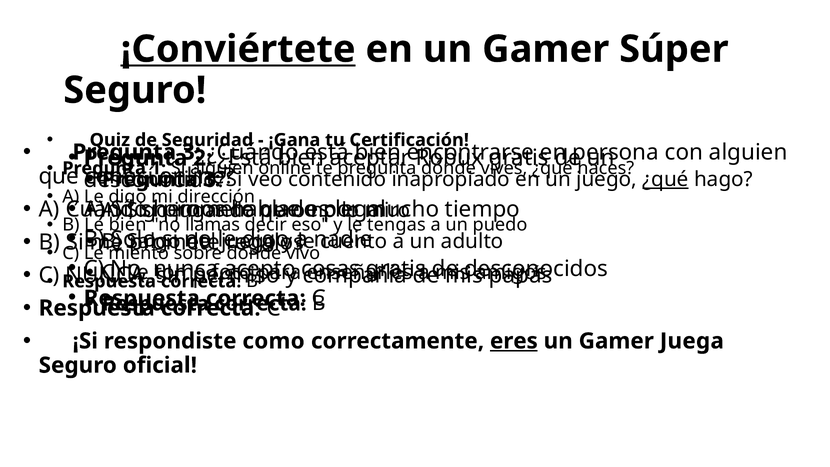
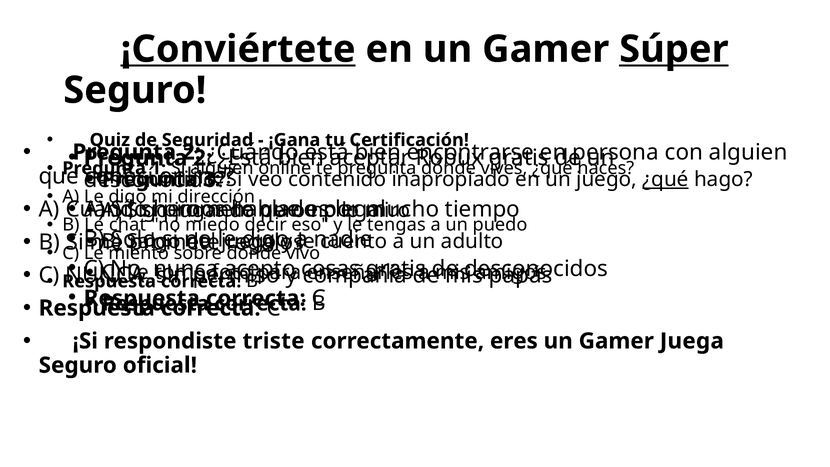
Súper underline: none -> present
3 at (192, 152): 3 -> 2
Le bien: bien -> chat
llamas: llamas -> miedo
como: como -> triste
eres underline: present -> none
